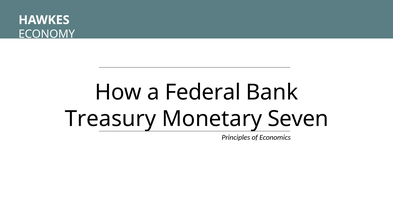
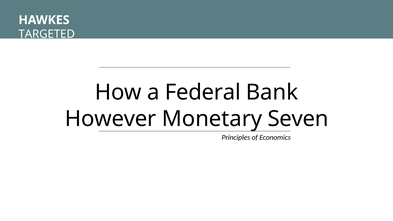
ECONOMY: ECONOMY -> TARGETED
Treasury: Treasury -> However
